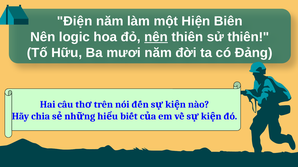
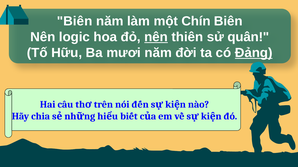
Điện at (75, 21): Điện -> Biên
Hiện: Hiện -> Chín
sử thiên: thiên -> quân
Đảng underline: none -> present
